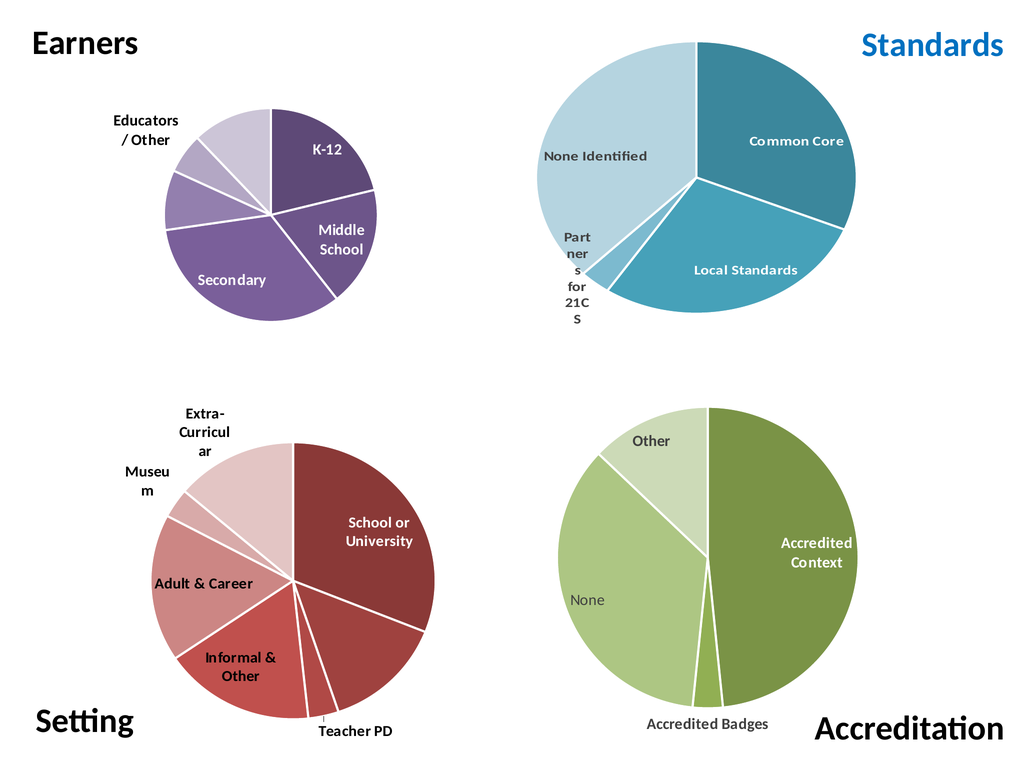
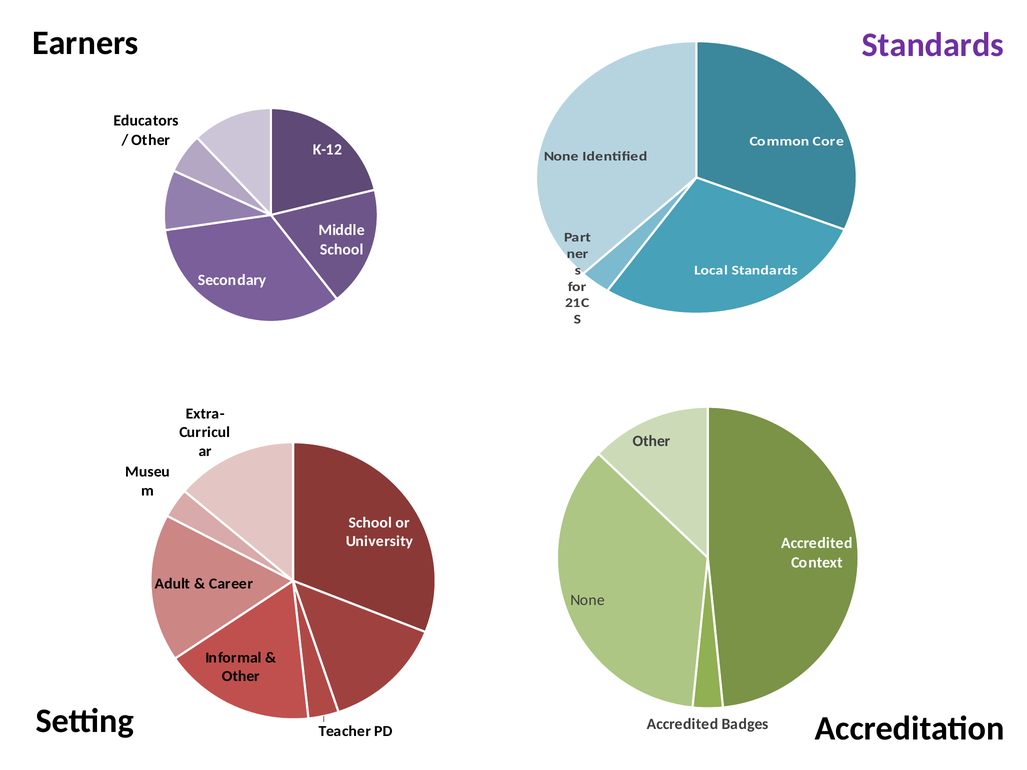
Standards at (933, 45) colour: blue -> purple
